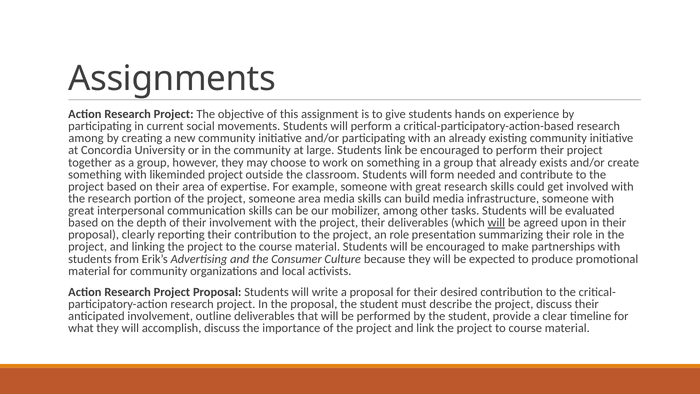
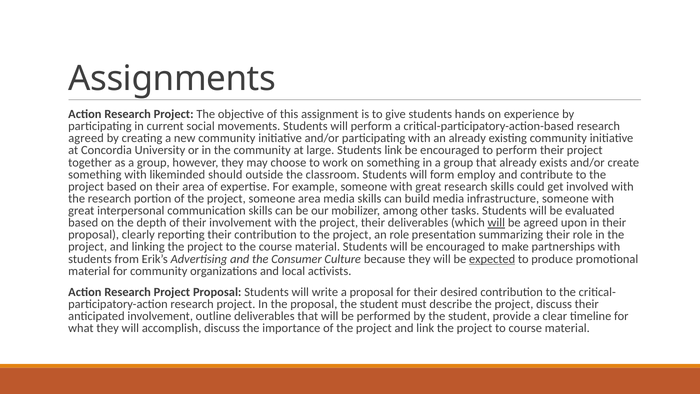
among at (86, 138): among -> agreed
likeminded project: project -> should
needed: needed -> employ
expected underline: none -> present
